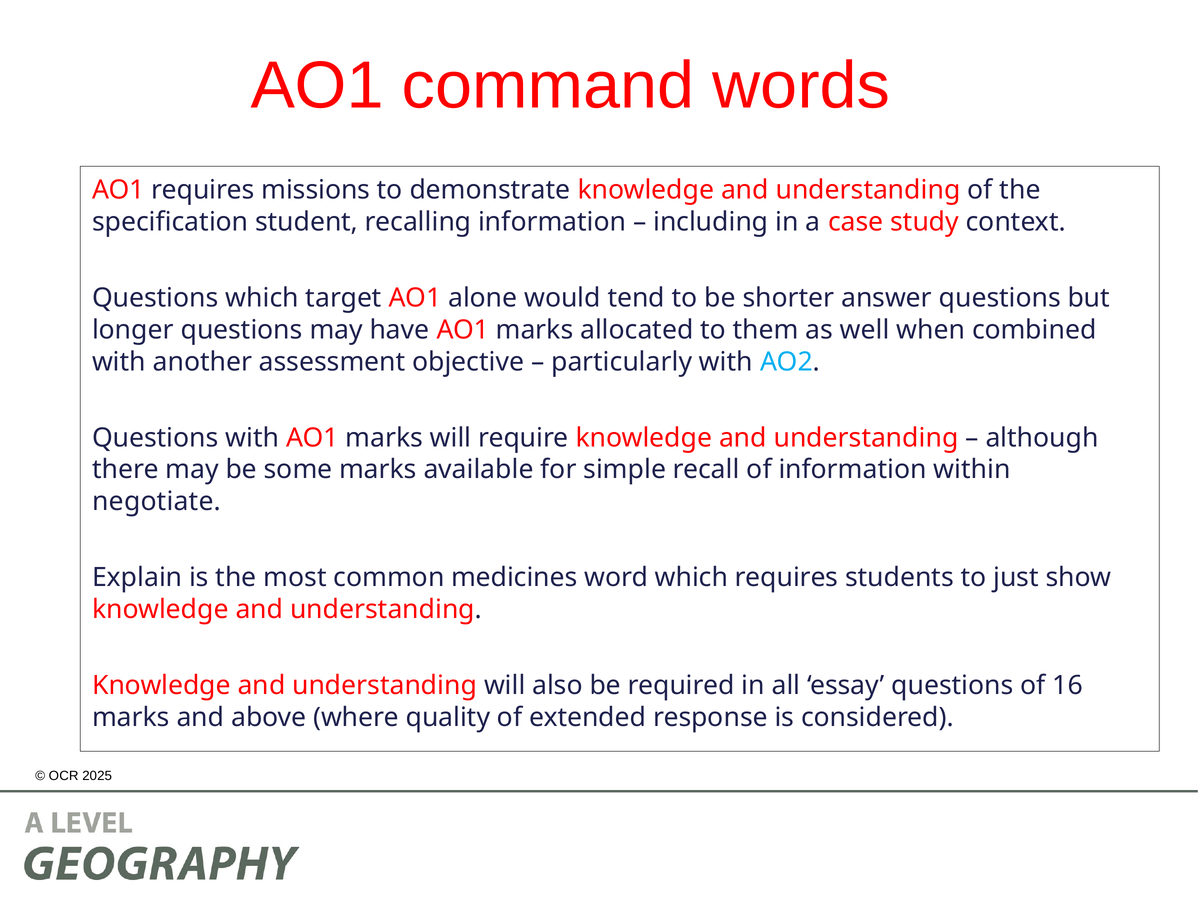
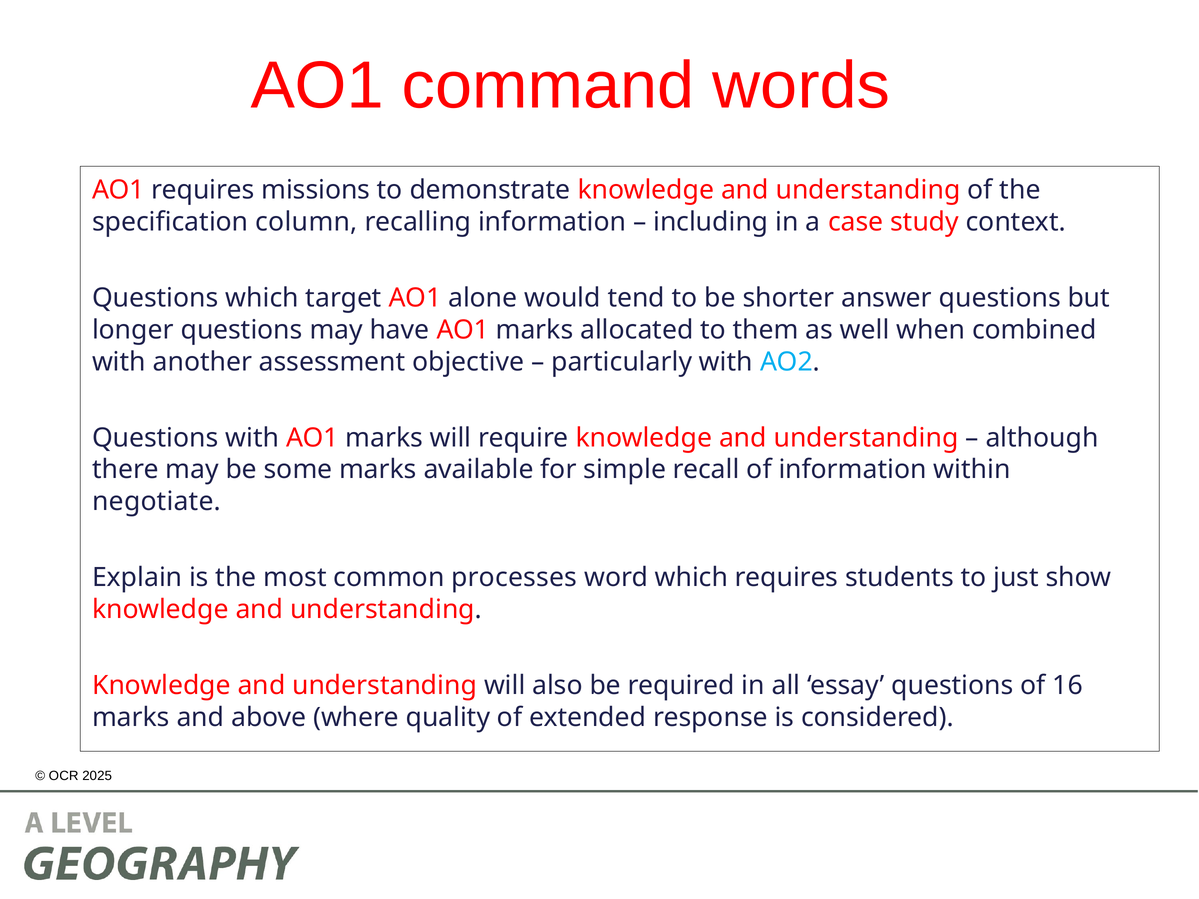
student: student -> column
medicines: medicines -> processes
